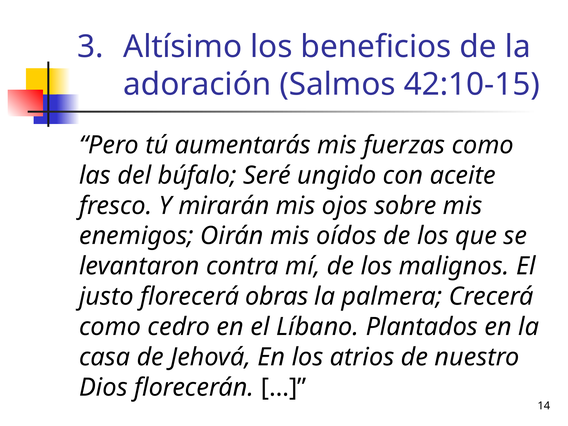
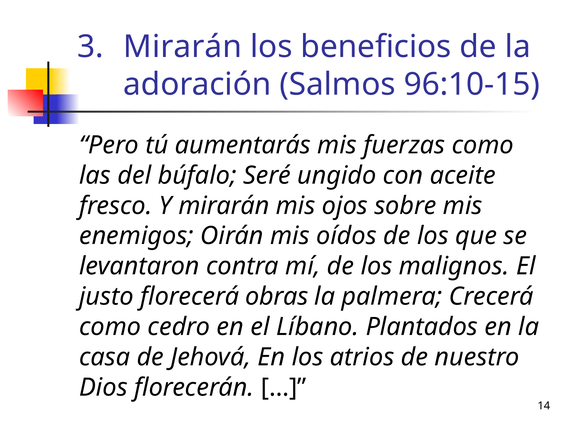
3 Altísimo: Altísimo -> Mirarán
42:10-15: 42:10-15 -> 96:10-15
